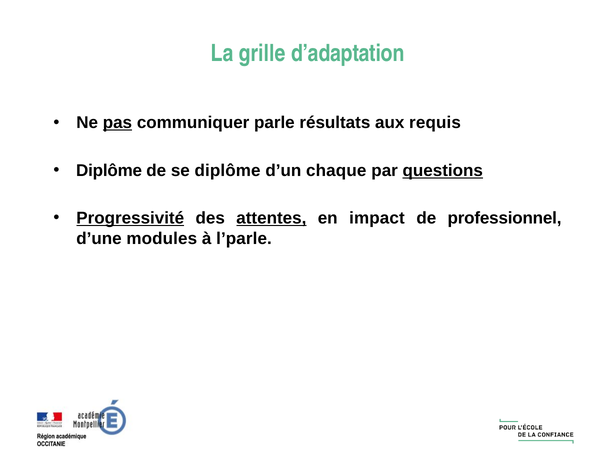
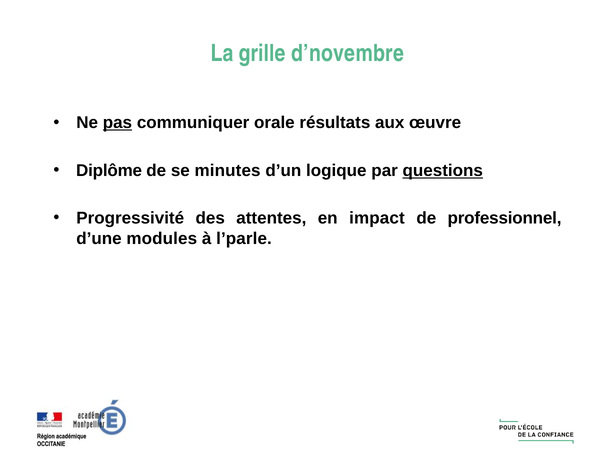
d’adaptation: d’adaptation -> d’novembre
parle: parle -> orale
requis: requis -> œuvre
se diplôme: diplôme -> minutes
chaque: chaque -> logique
Progressivité underline: present -> none
attentes underline: present -> none
